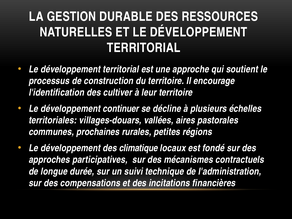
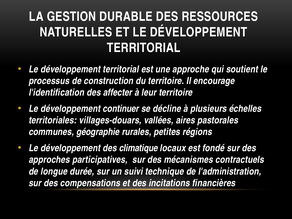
cultiver: cultiver -> affecter
prochaines: prochaines -> géographie
